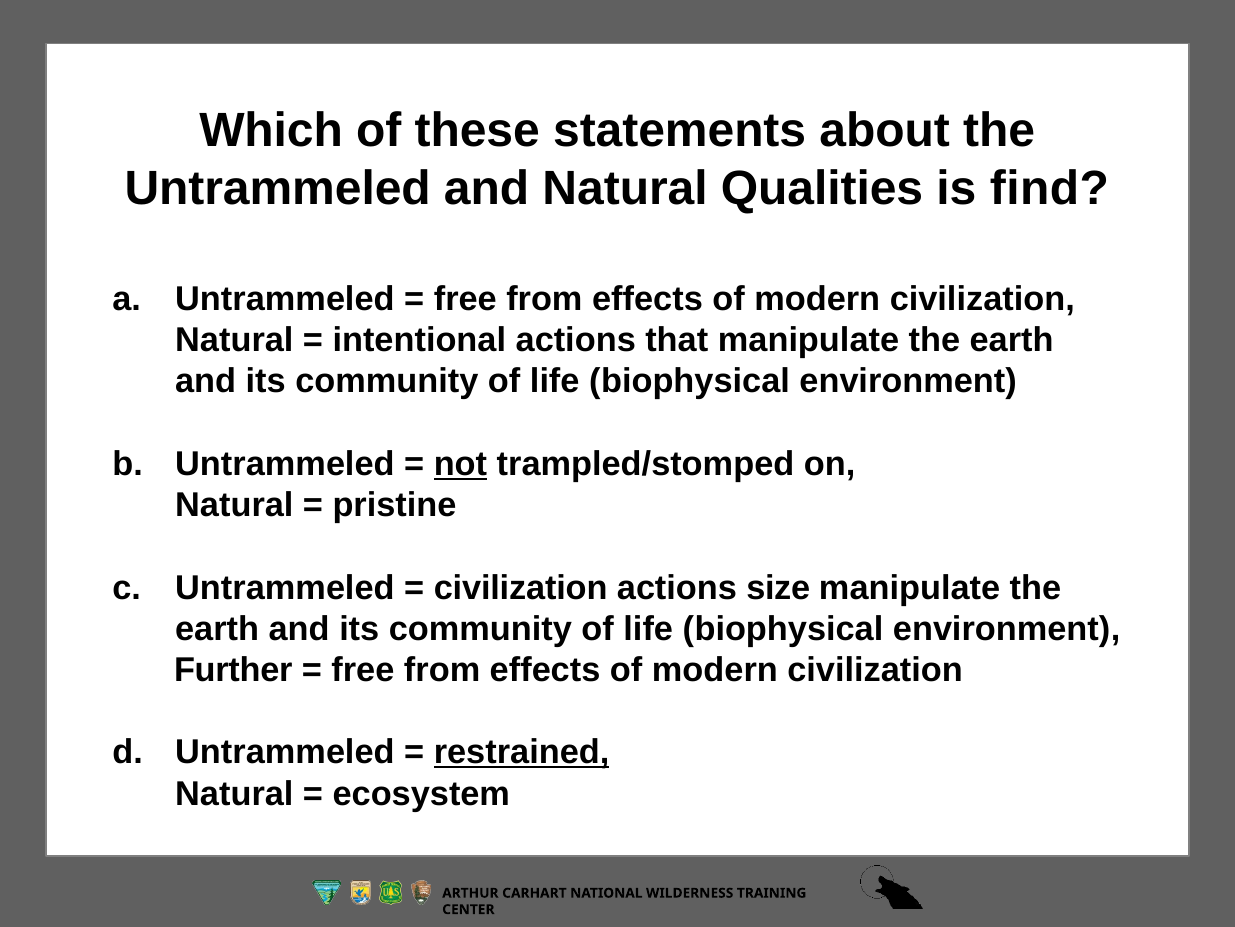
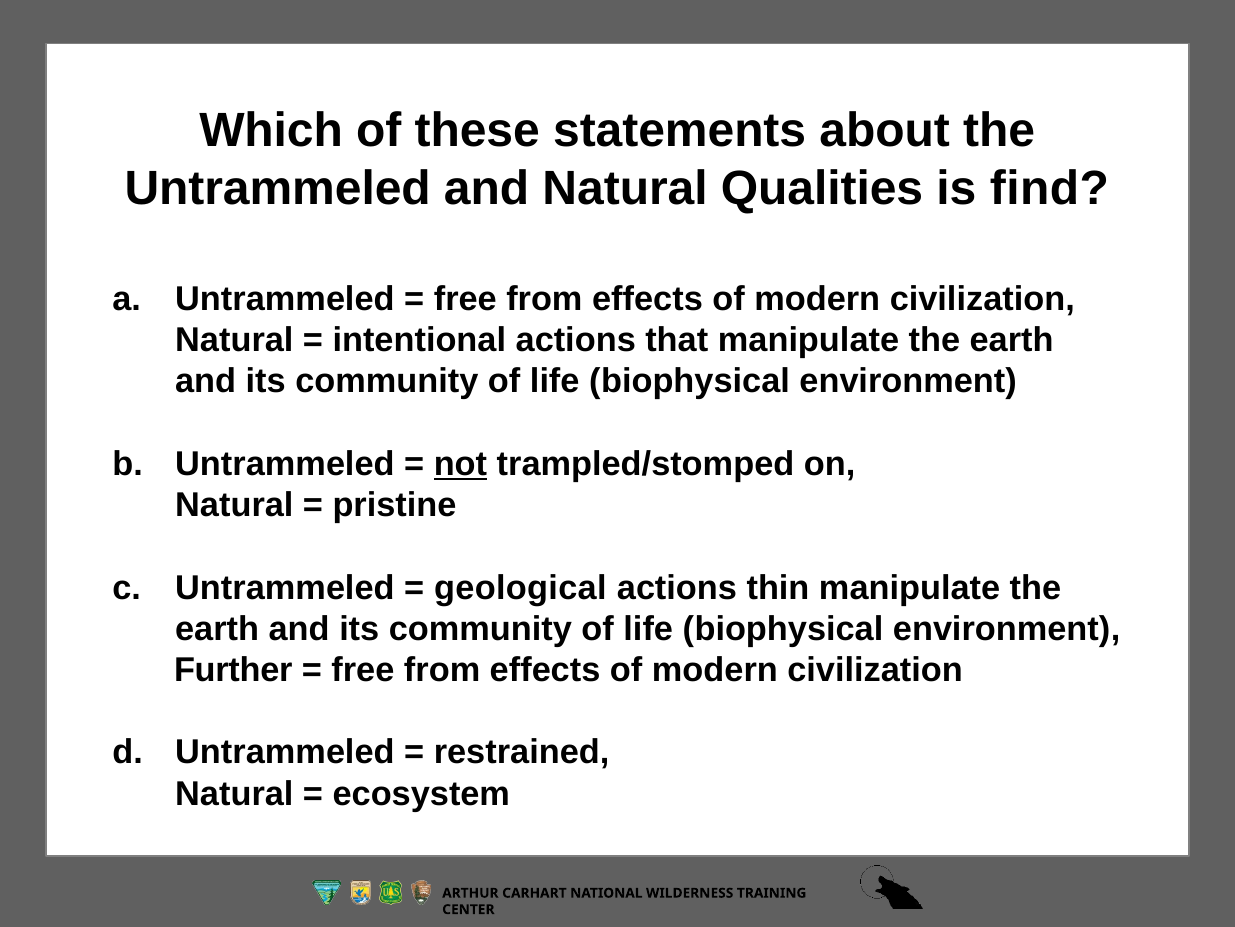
civilization at (521, 587): civilization -> geological
size: size -> thin
restrained underline: present -> none
